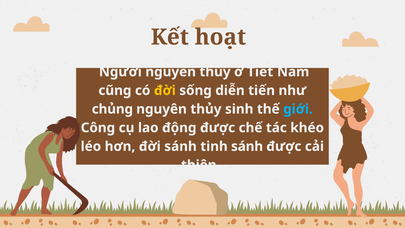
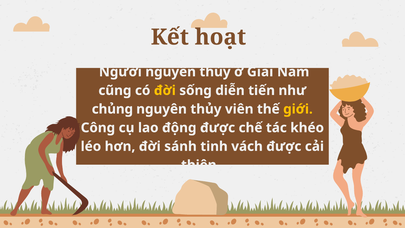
Tiết: Tiết -> Giai
sinh: sinh -> viên
giới colour: light blue -> yellow
tinh sánh: sánh -> vách
